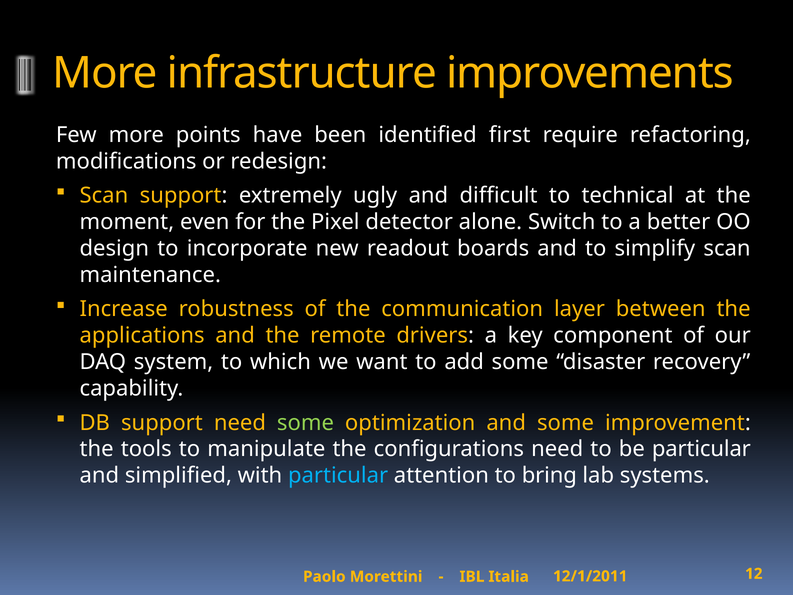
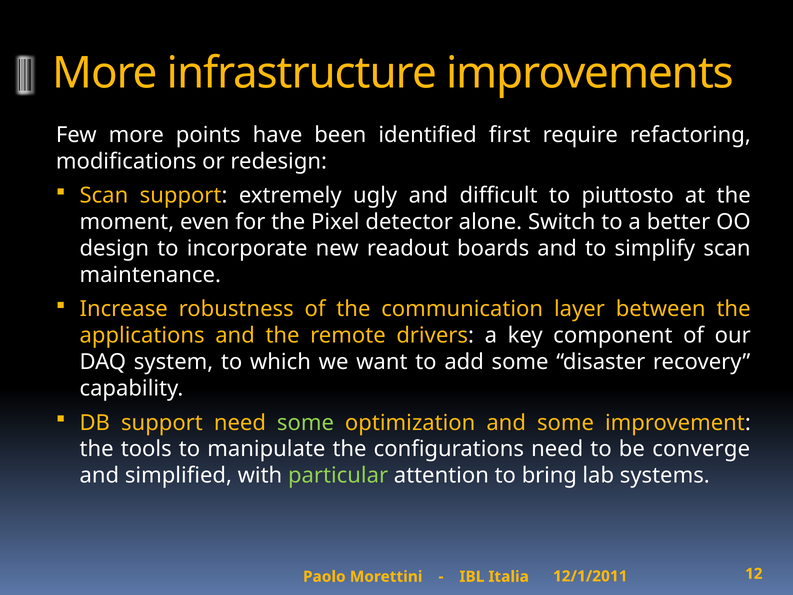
technical: technical -> piuttosto
be particular: particular -> converge
particular at (338, 475) colour: light blue -> light green
